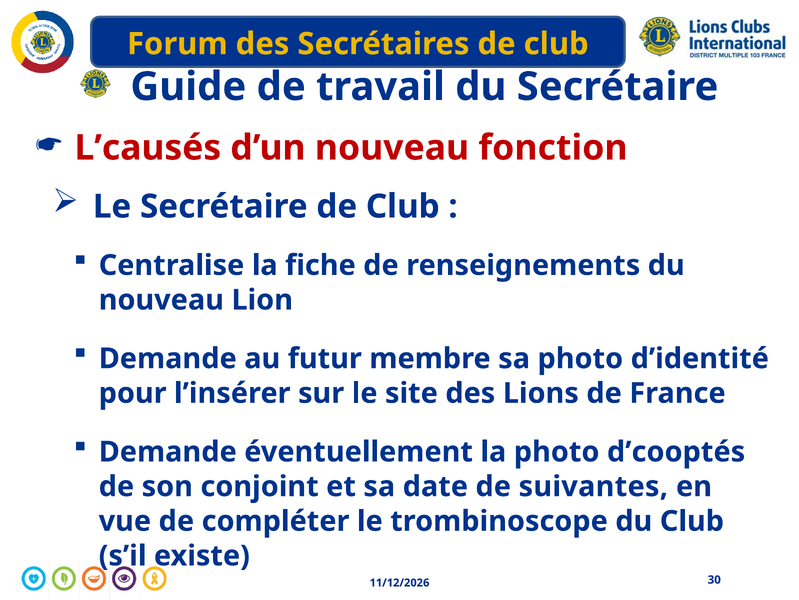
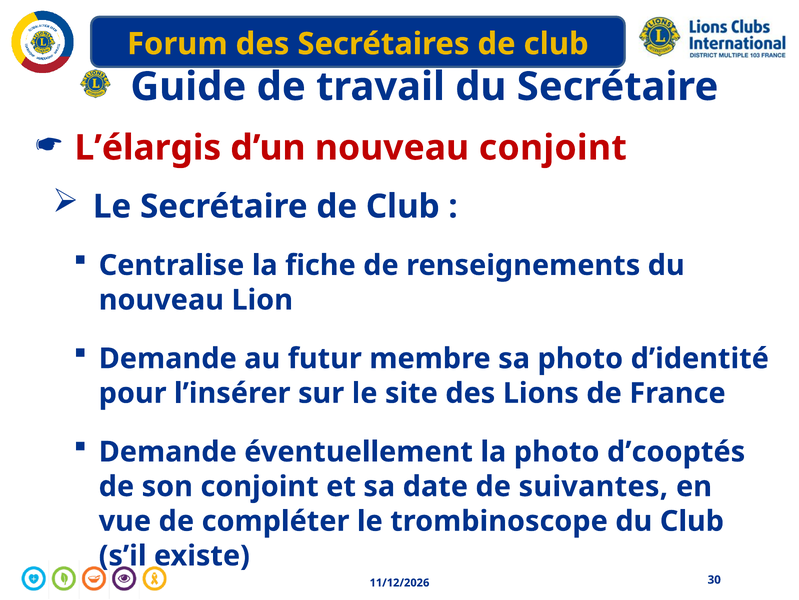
L’causés: L’causés -> L’élargis
nouveau fonction: fonction -> conjoint
